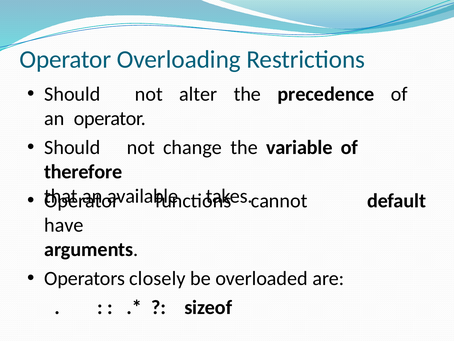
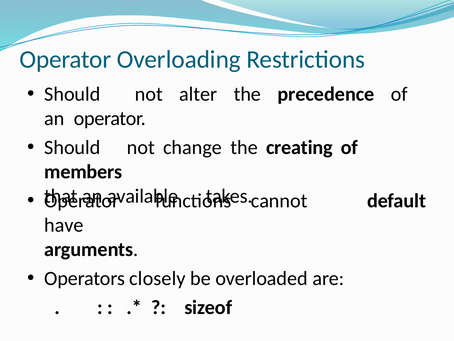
variable: variable -> creating
therefore: therefore -> members
